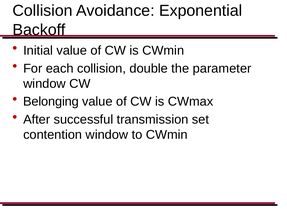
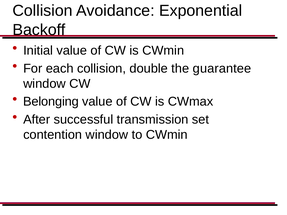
parameter: parameter -> guarantee
